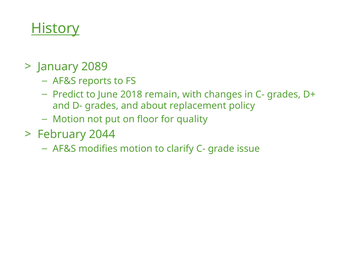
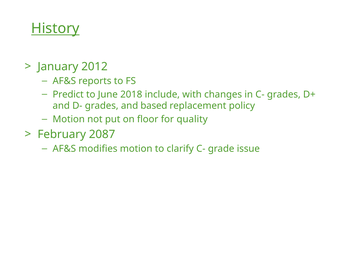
2089: 2089 -> 2012
remain: remain -> include
about: about -> based
2044: 2044 -> 2087
